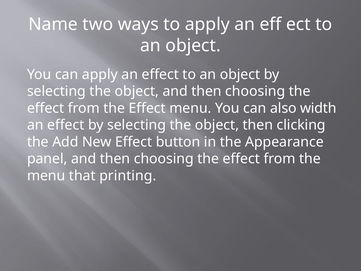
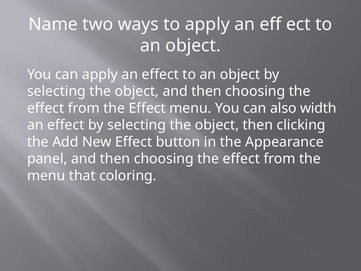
printing: printing -> coloring
